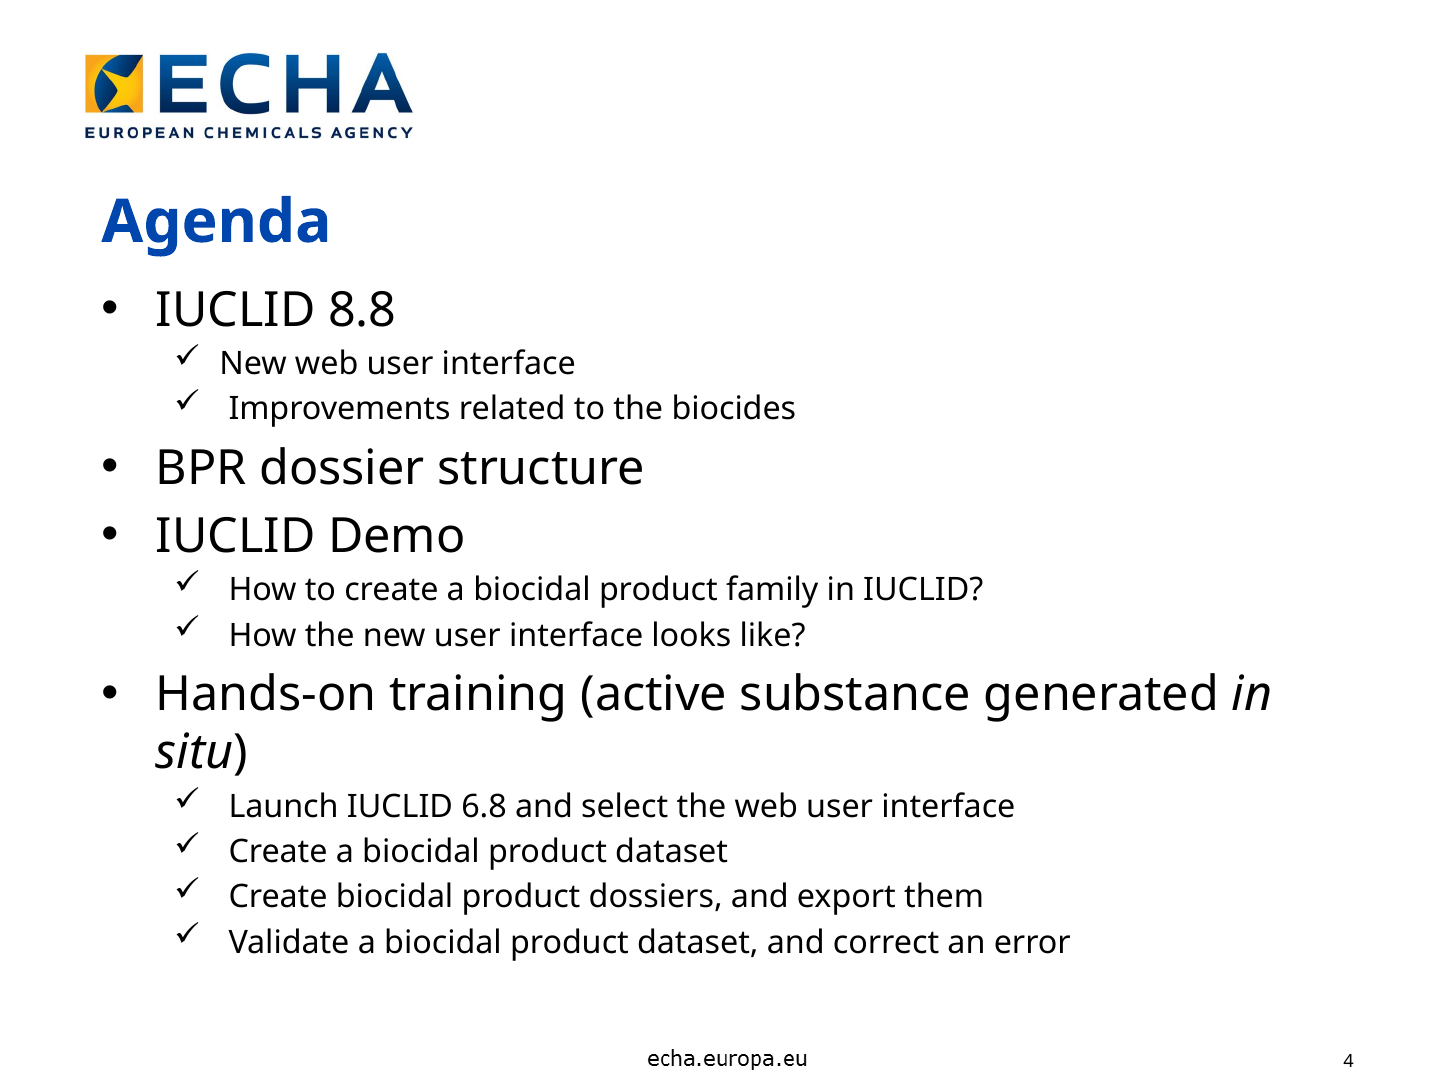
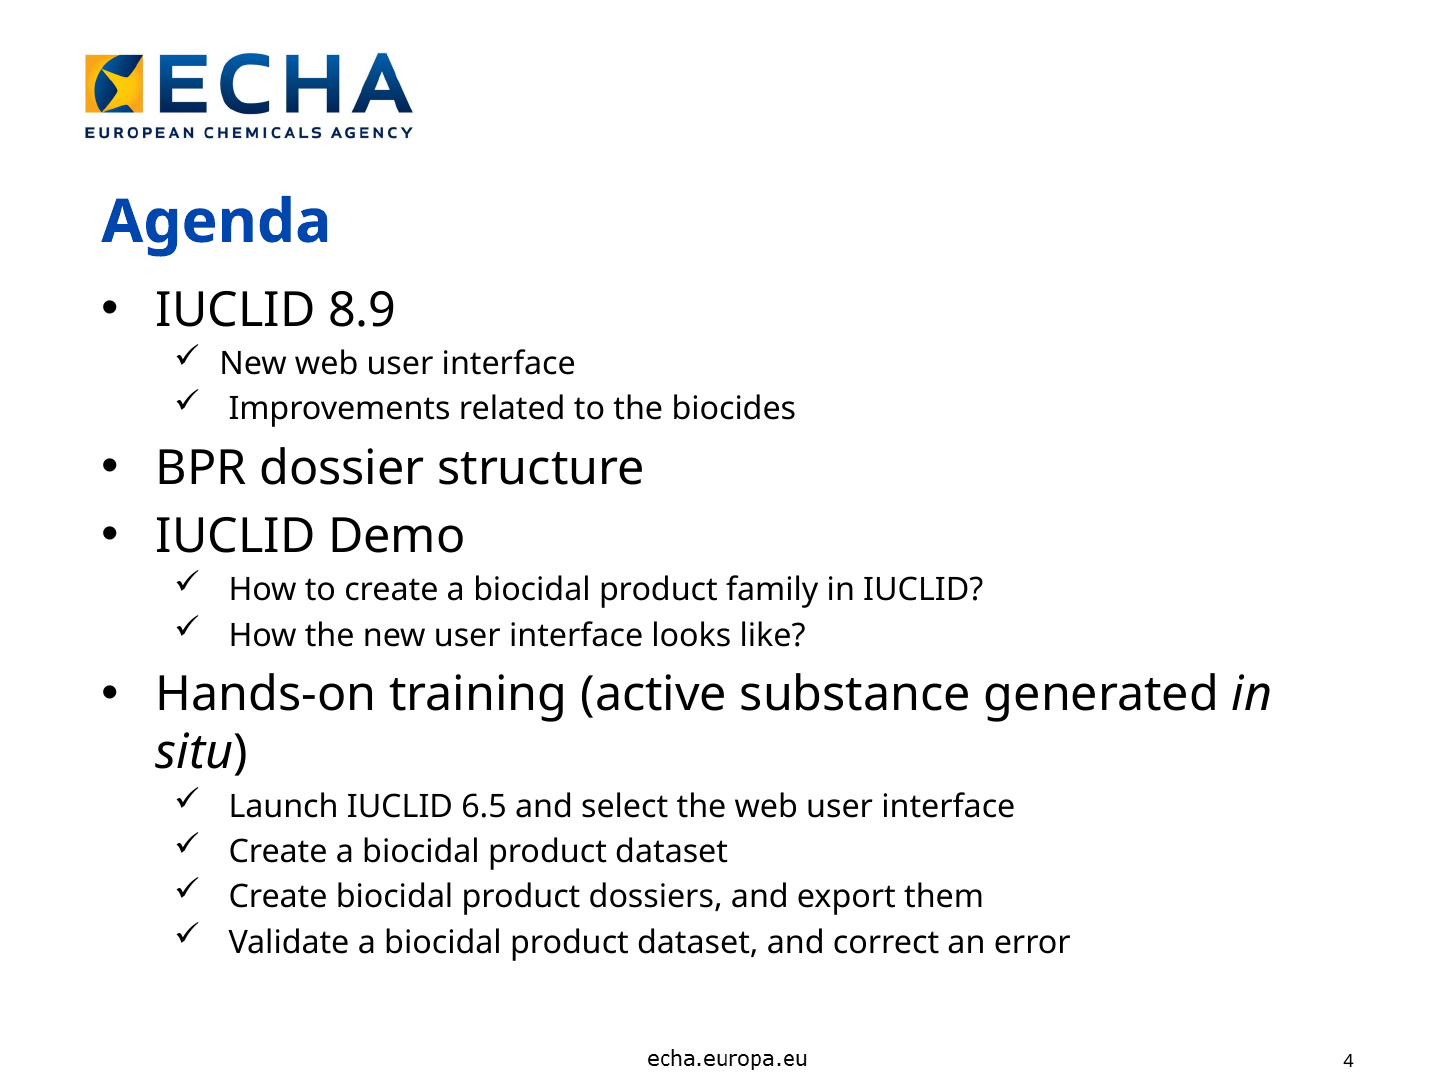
8.8: 8.8 -> 8.9
6.8: 6.8 -> 6.5
